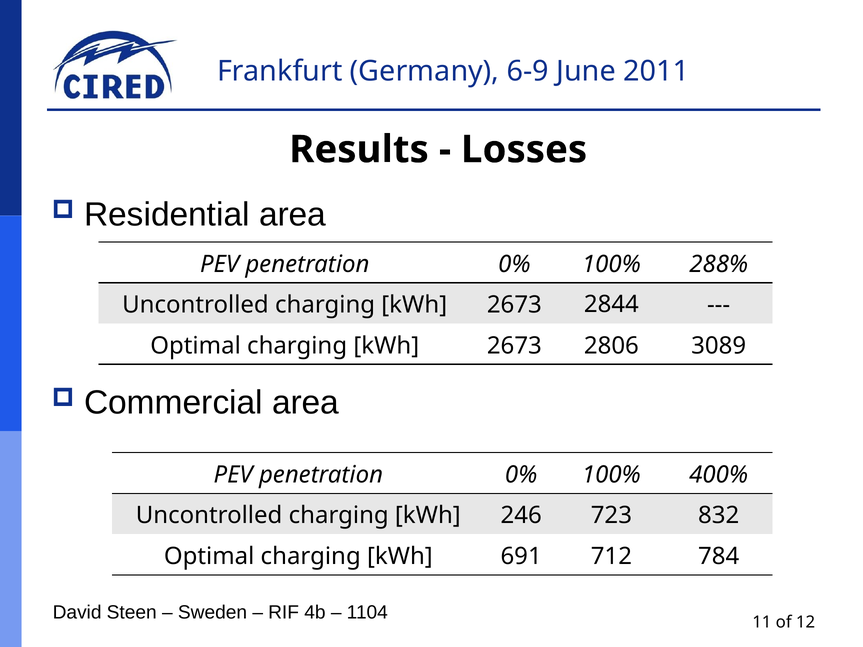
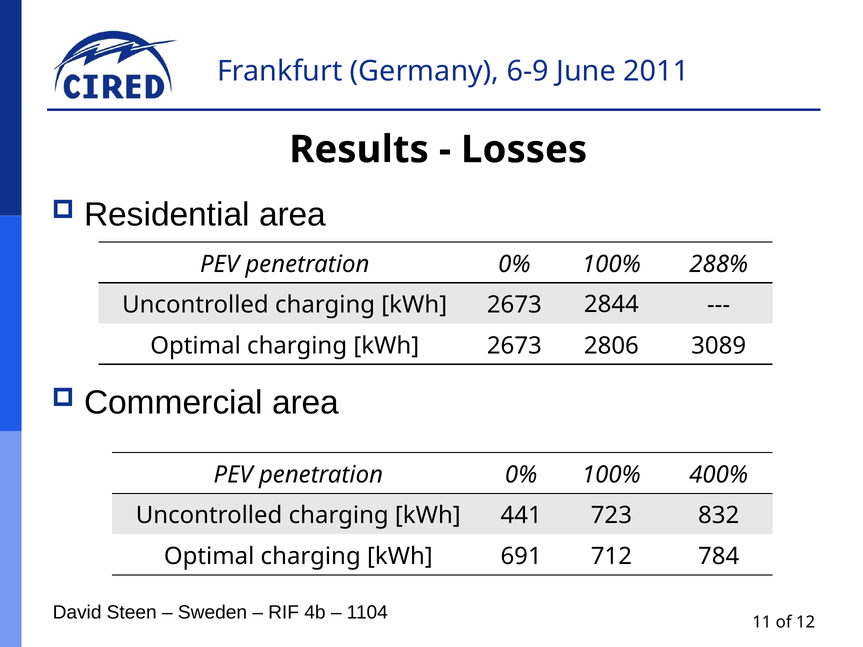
246: 246 -> 441
